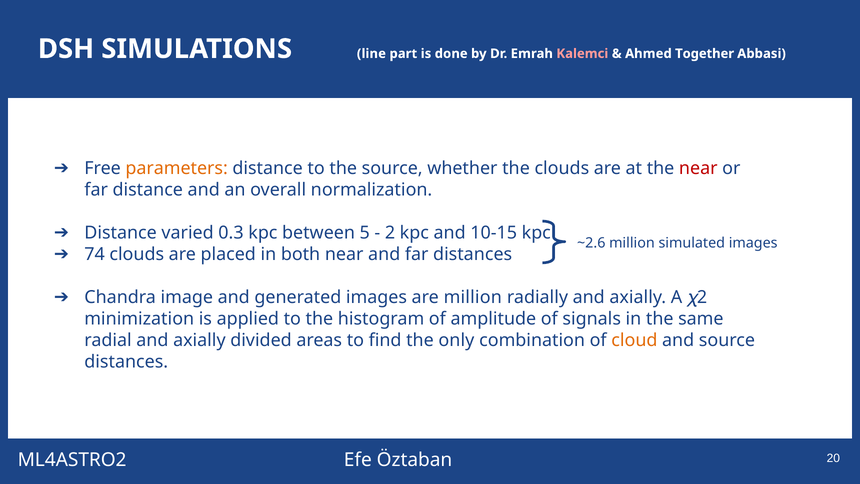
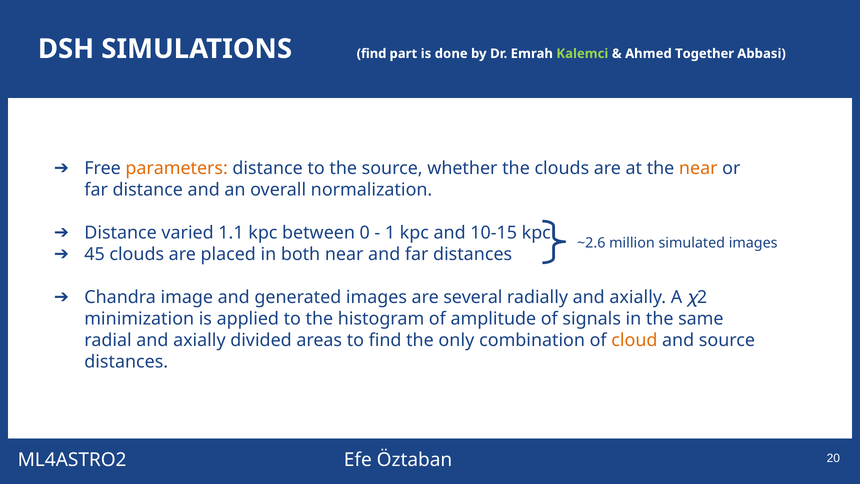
SIMULATIONS line: line -> find
Kalemci colour: pink -> light green
near at (698, 168) colour: red -> orange
0.3: 0.3 -> 1.1
5: 5 -> 0
2 at (390, 233): 2 -> 1
74: 74 -> 45
are million: million -> several
